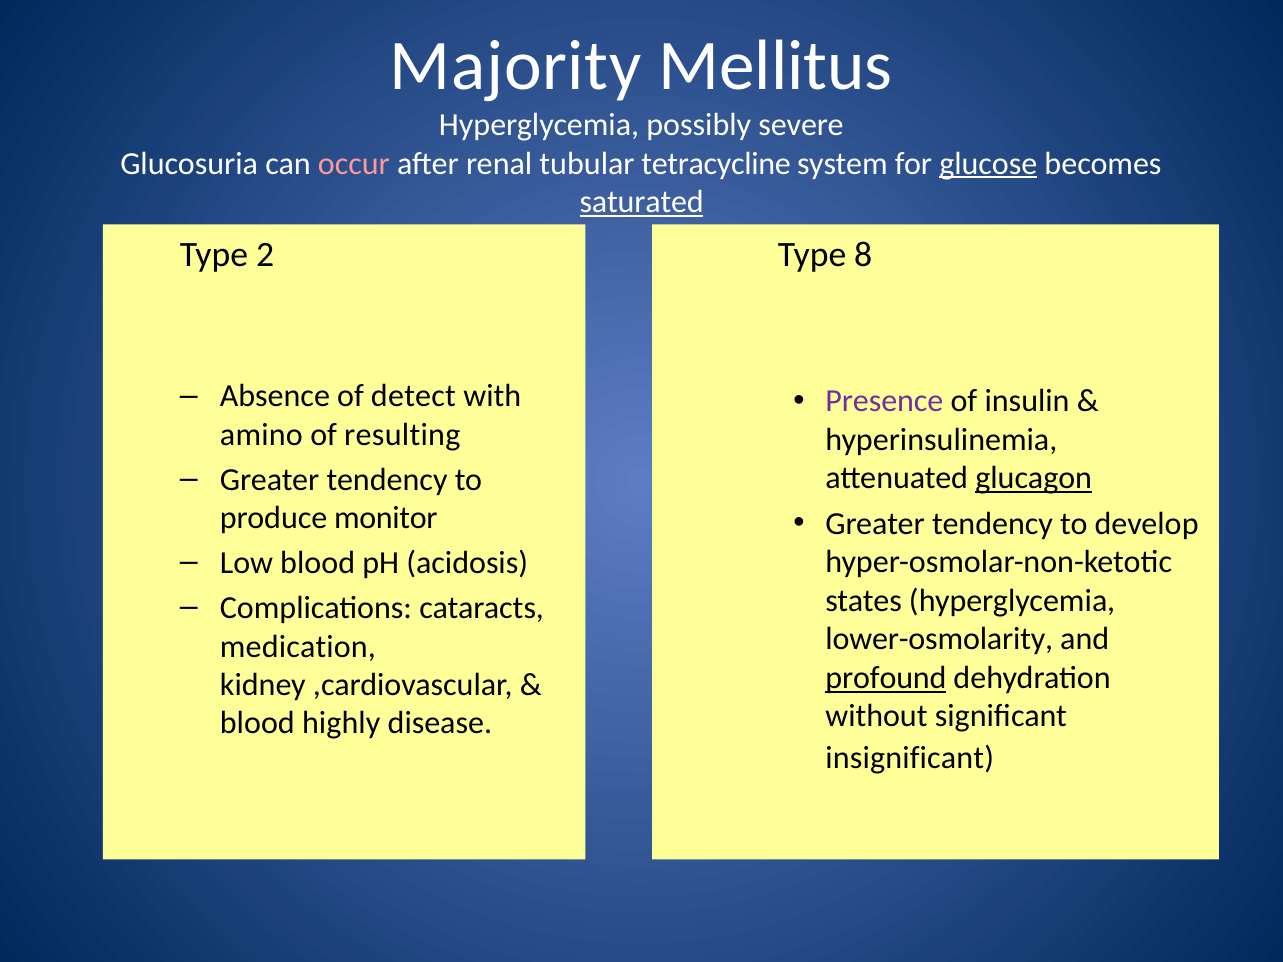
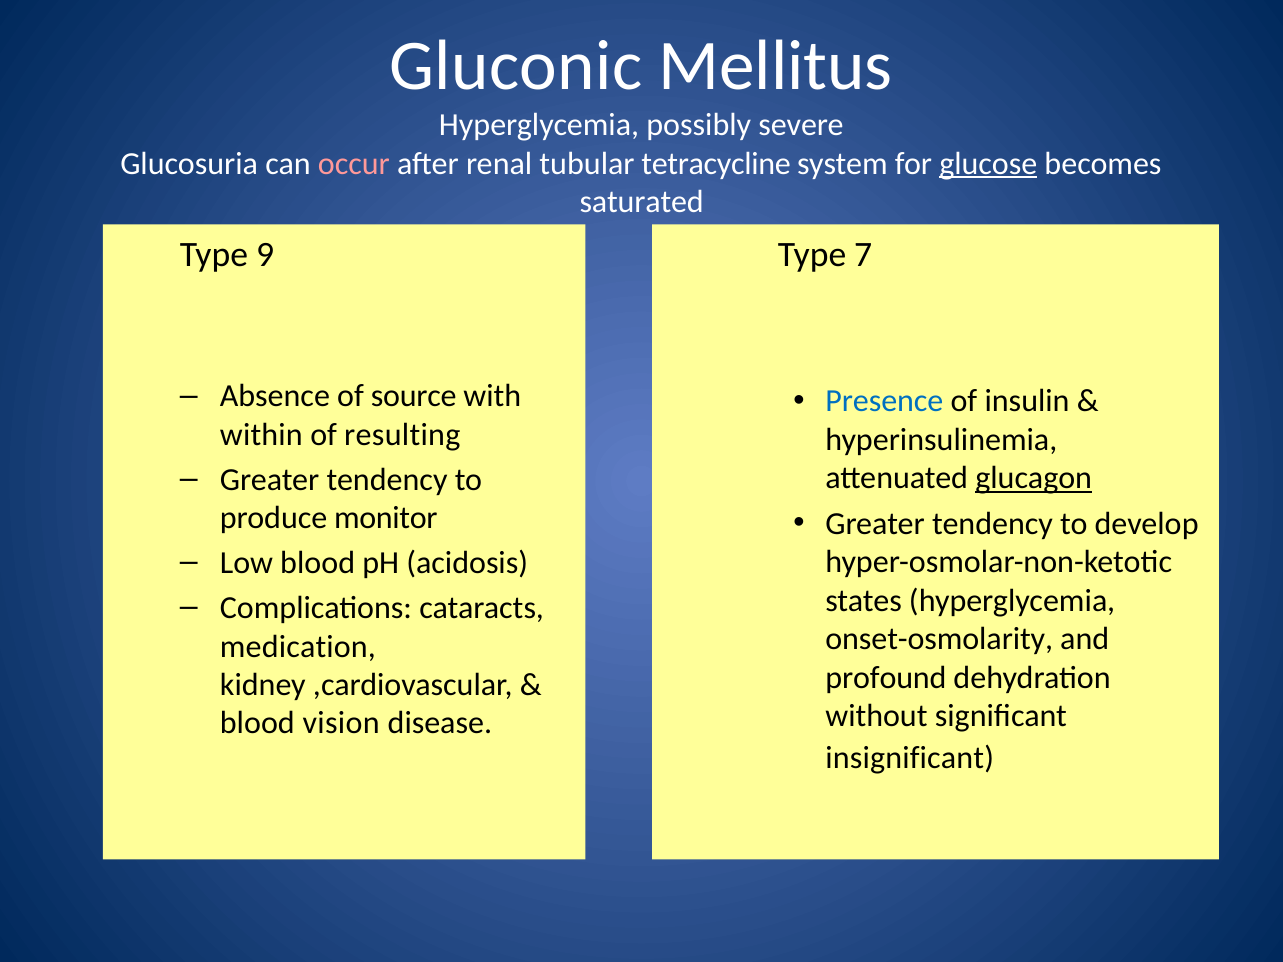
Majority: Majority -> Gluconic
saturated underline: present -> none
2: 2 -> 9
8: 8 -> 7
detect: detect -> source
Presence colour: purple -> blue
amino: amino -> within
lower-osmolarity: lower-osmolarity -> onset-osmolarity
profound underline: present -> none
highly: highly -> vision
